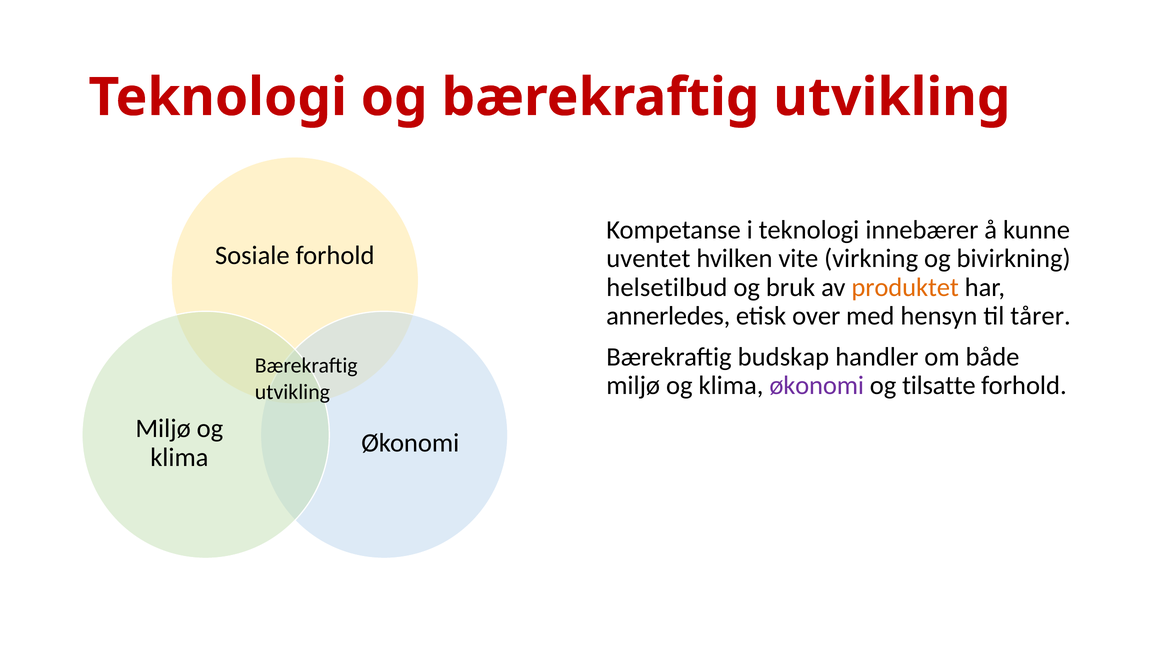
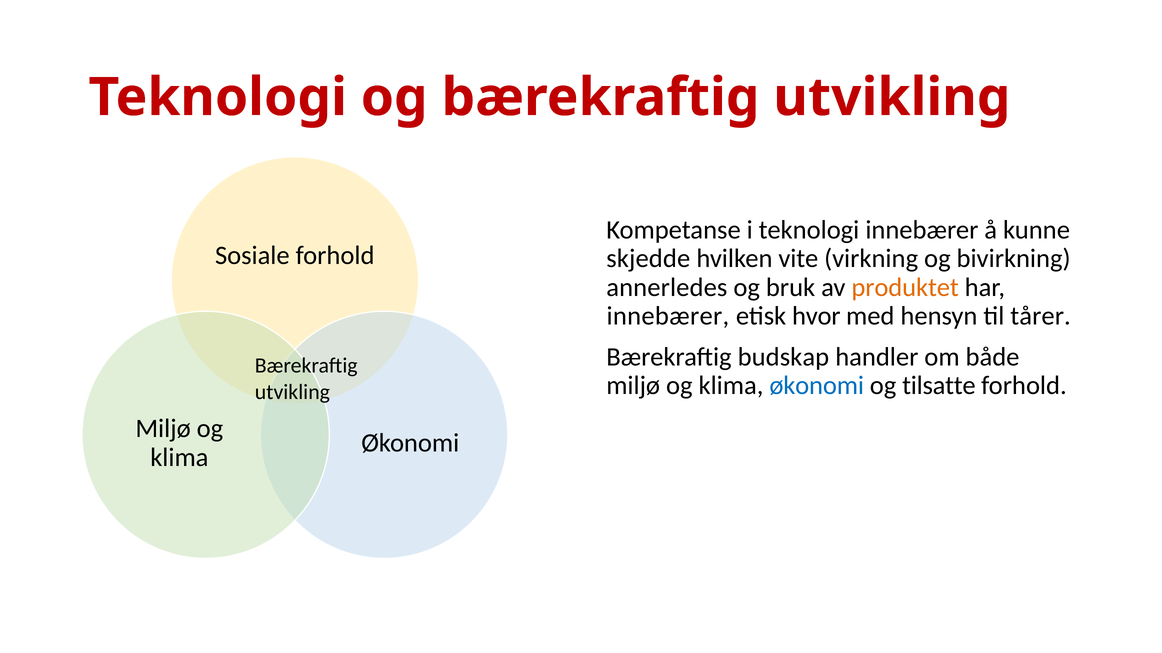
uventet: uventet -> skjedde
helsetilbud: helsetilbud -> annerledes
annerledes at (668, 316): annerledes -> innebærer
over: over -> hvor
økonomi at (817, 386) colour: purple -> blue
